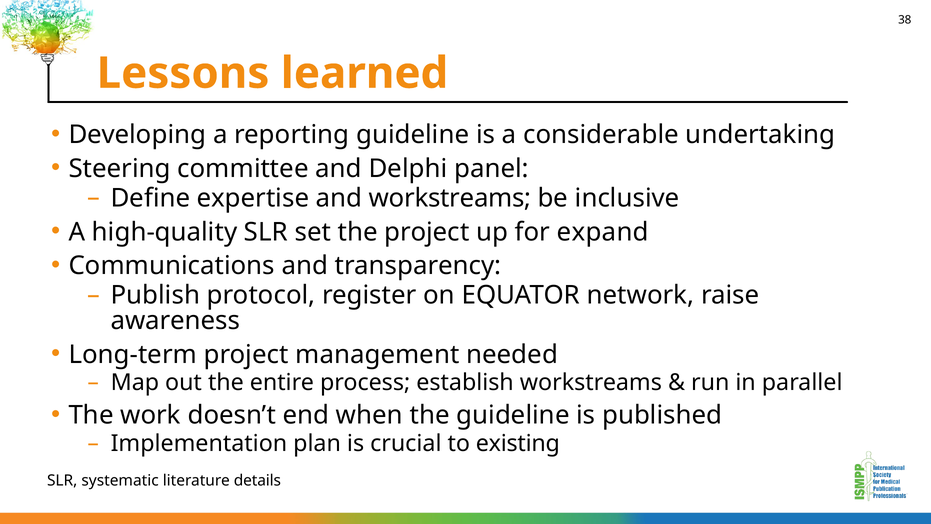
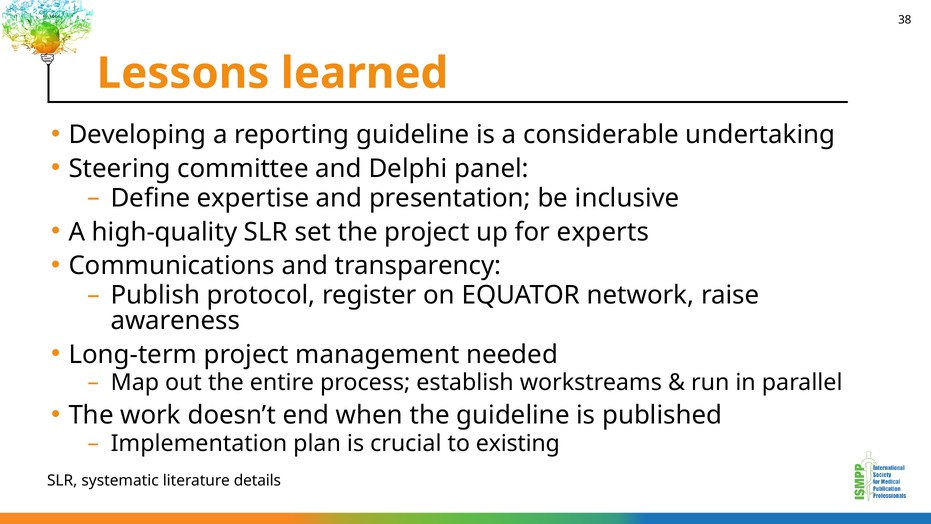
and workstreams: workstreams -> presentation
expand: expand -> experts
